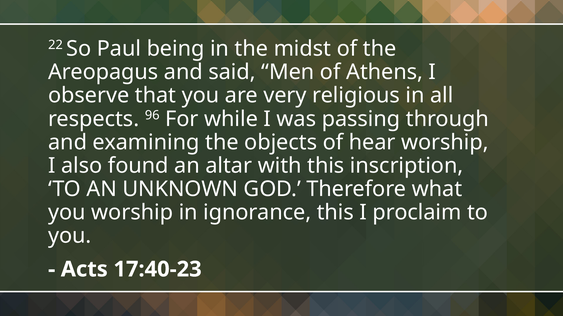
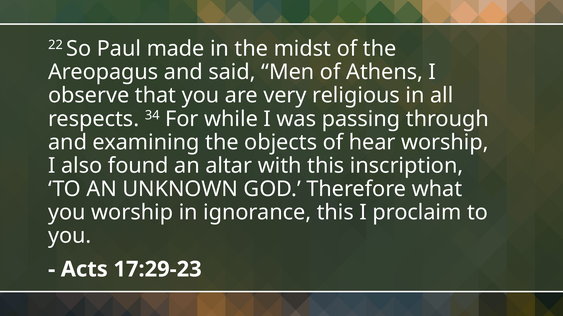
being: being -> made
96: 96 -> 34
17:40-23: 17:40-23 -> 17:29-23
